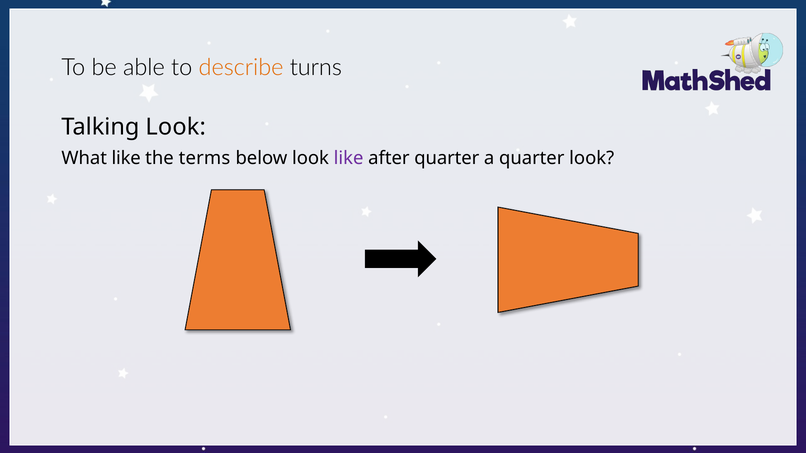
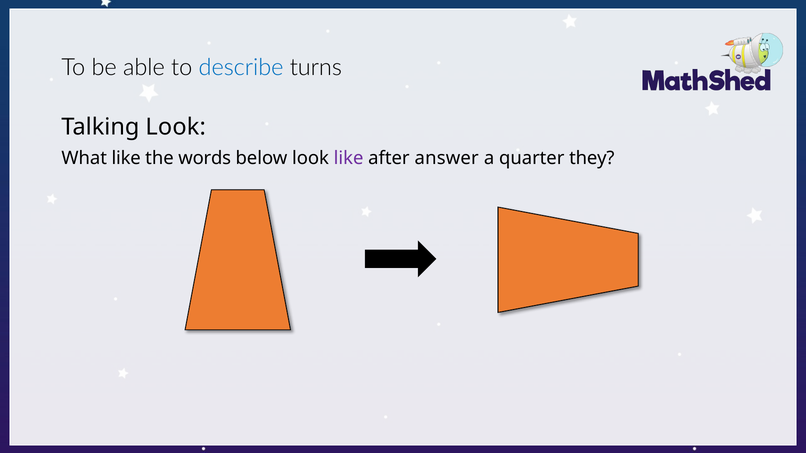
describe colour: orange -> blue
terms: terms -> words
after quarter: quarter -> answer
quarter look: look -> they
